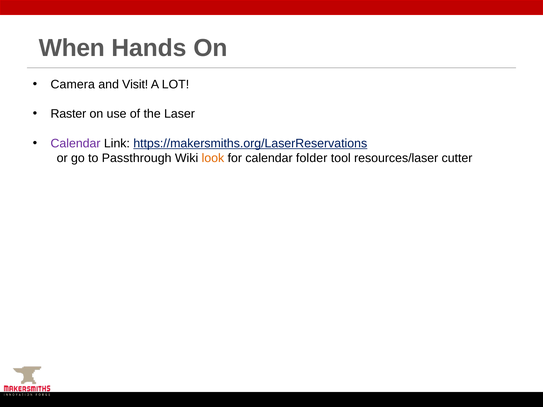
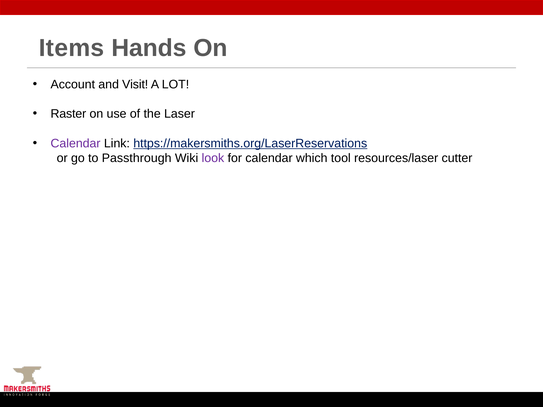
When: When -> Items
Camera: Camera -> Account
look colour: orange -> purple
folder: folder -> which
